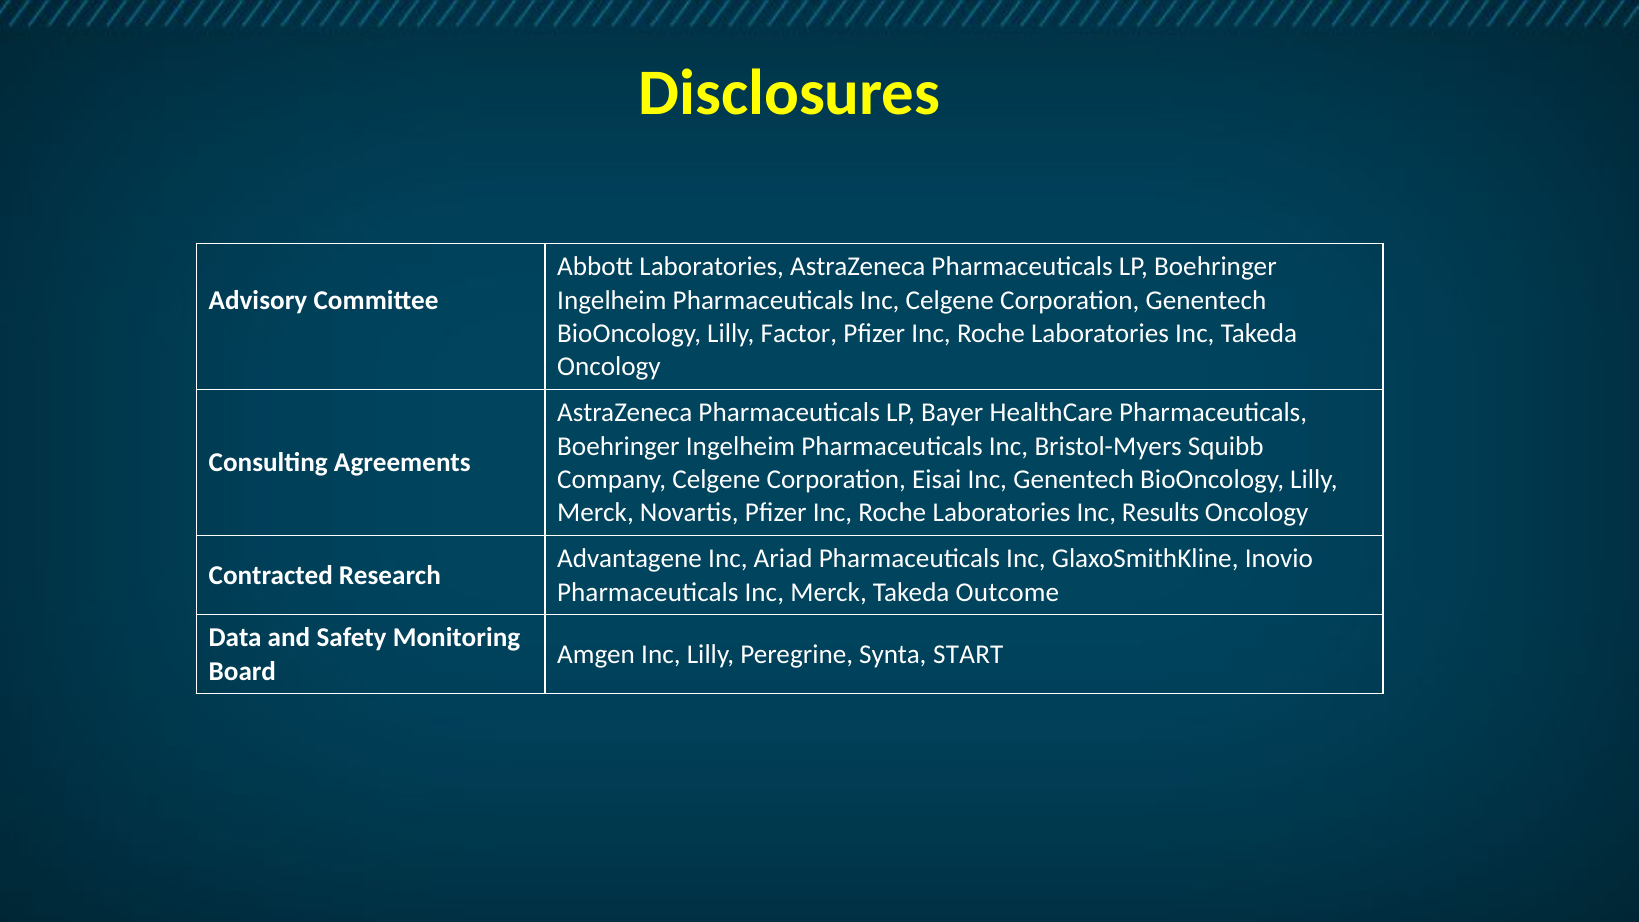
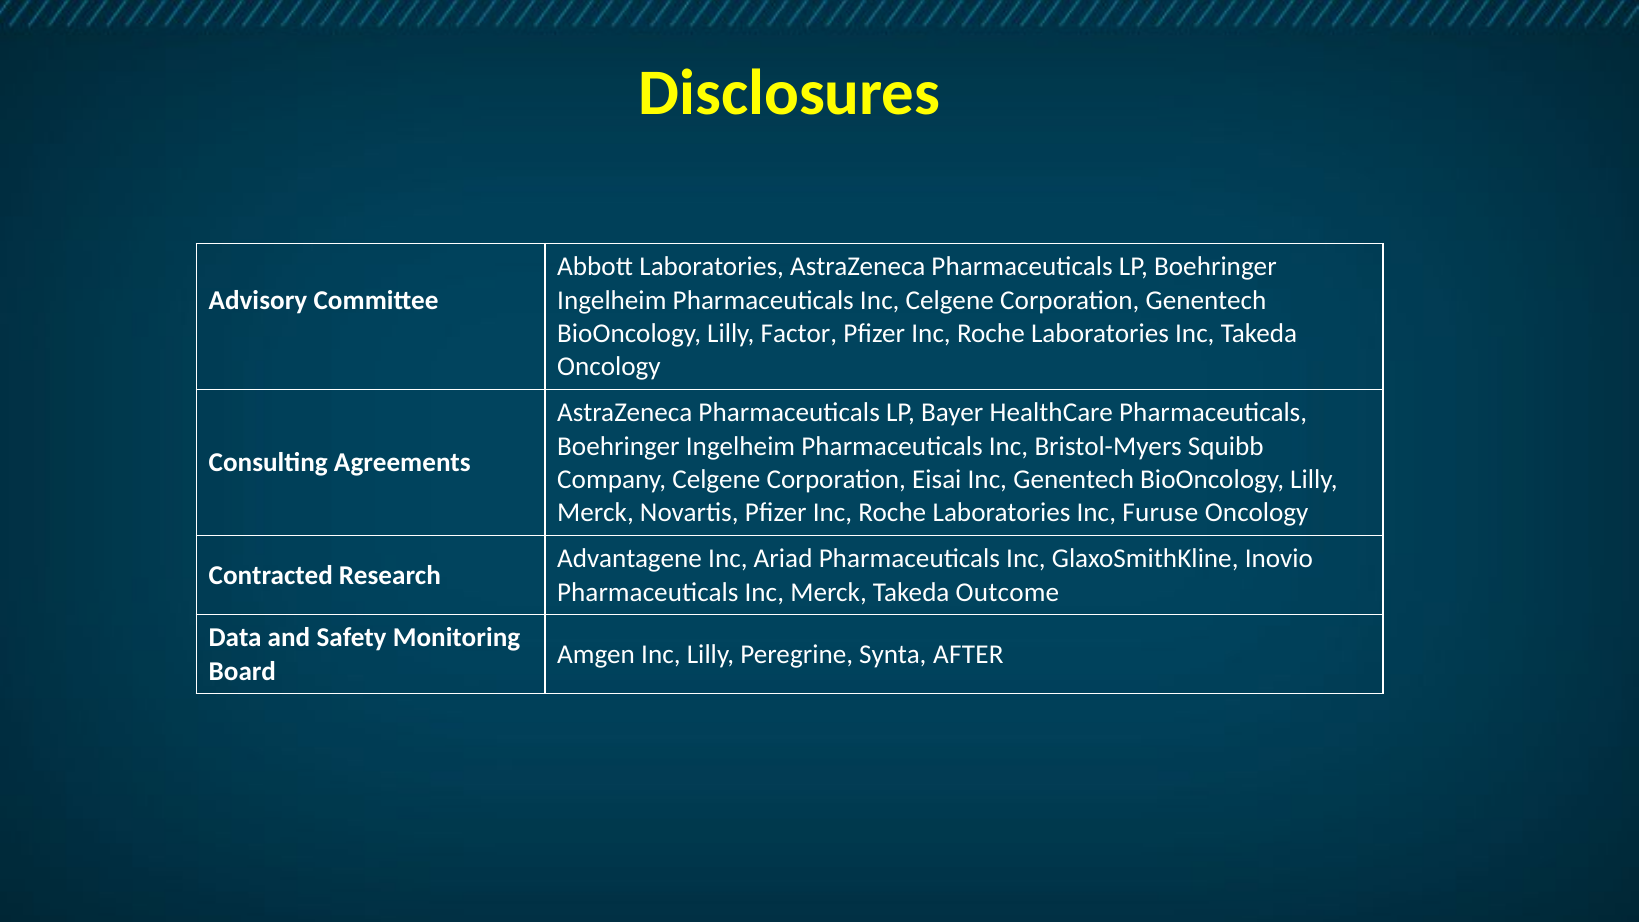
Results: Results -> Furuse
START: START -> AFTER
